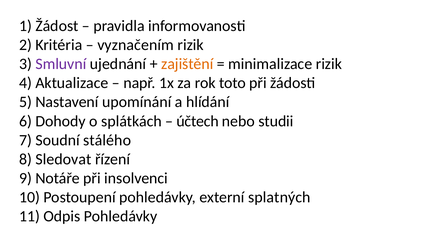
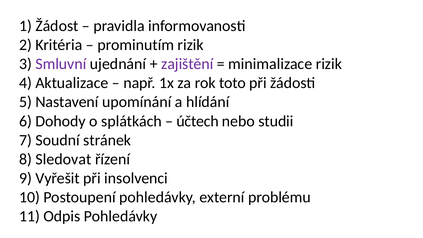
vyznačením: vyznačením -> prominutím
zajištění colour: orange -> purple
stálého: stálého -> stránek
Notáře: Notáře -> Vyřešit
splatných: splatných -> problému
